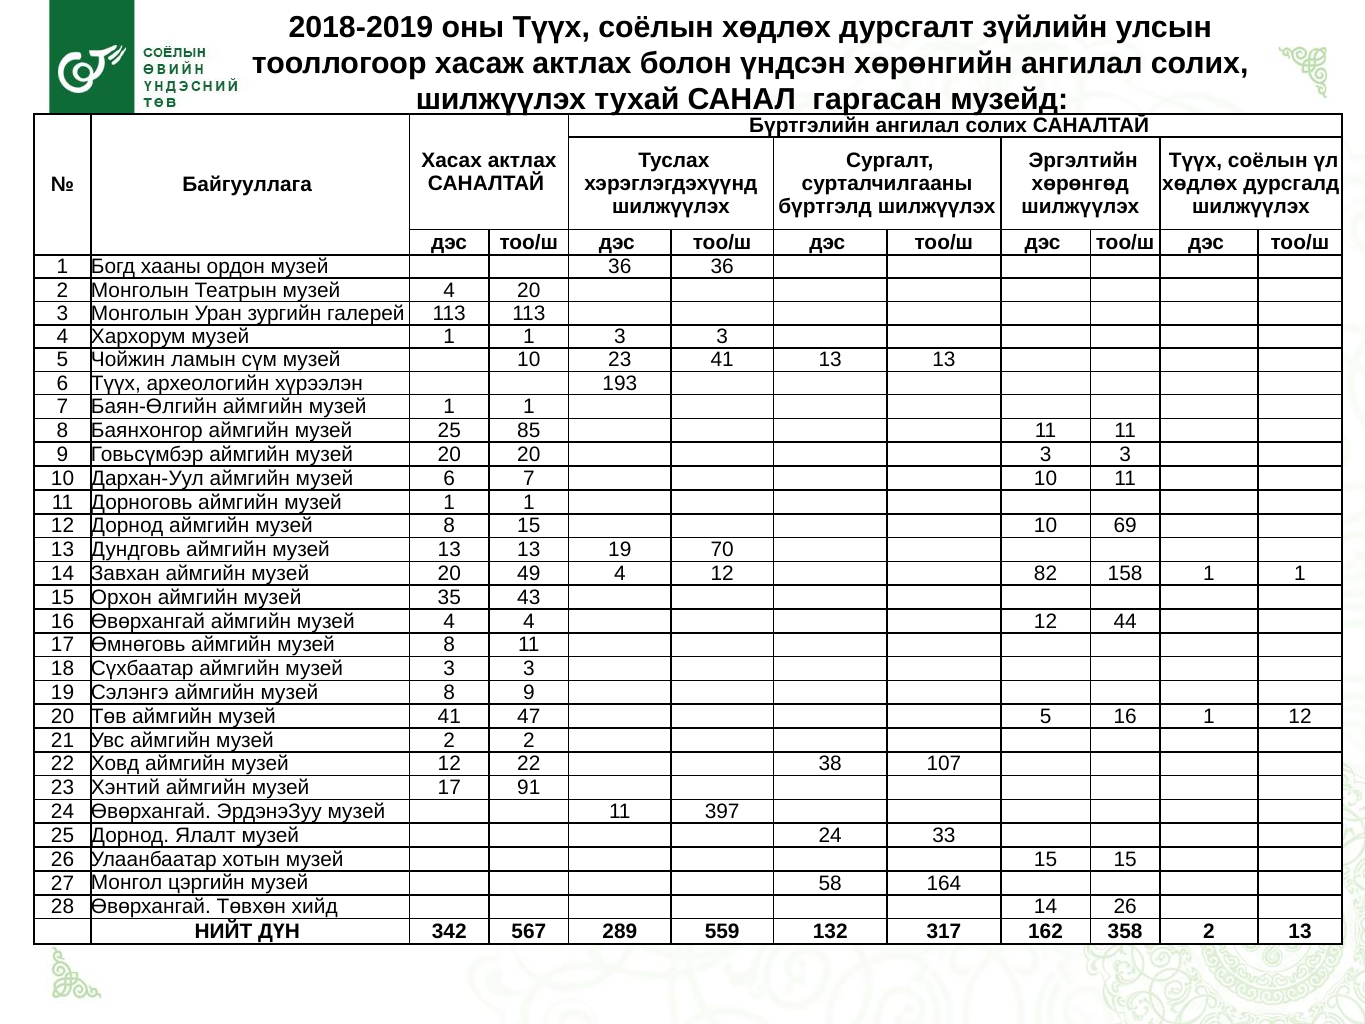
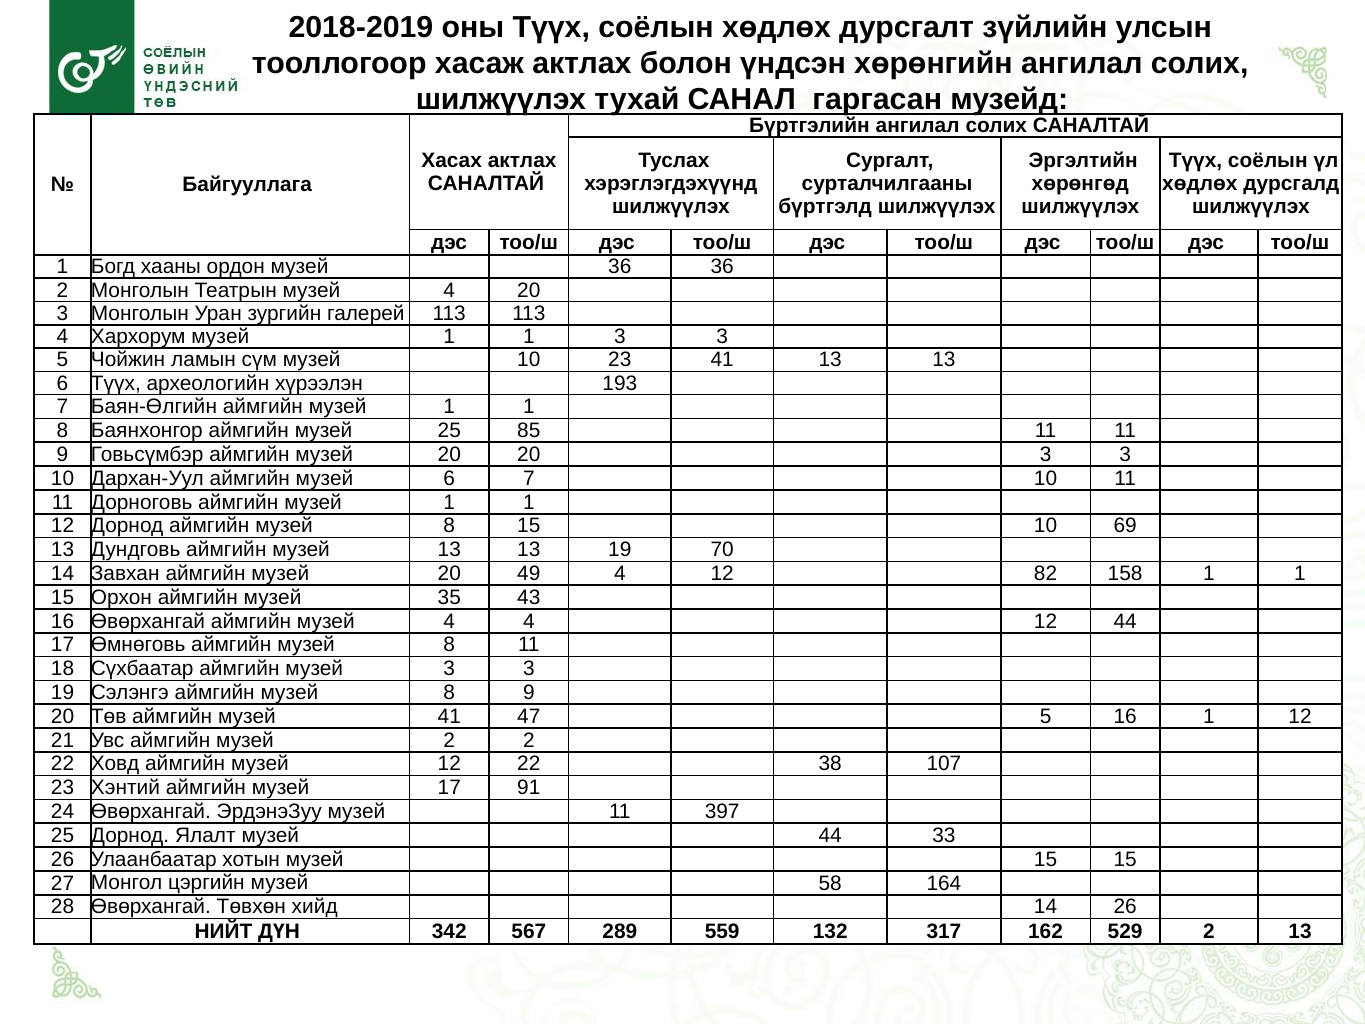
музей 24: 24 -> 44
358: 358 -> 529
